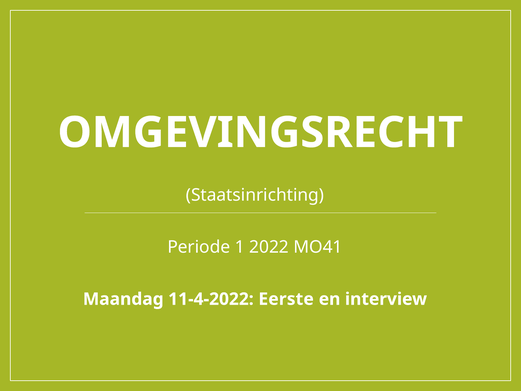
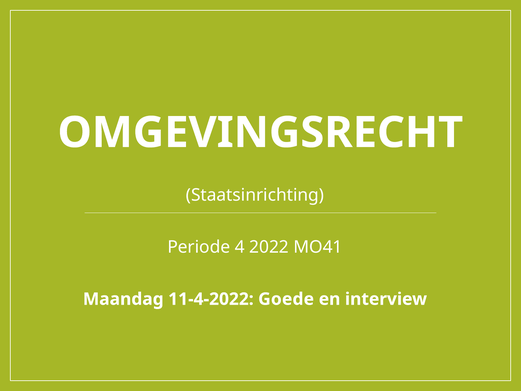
1: 1 -> 4
Eerste: Eerste -> Goede
